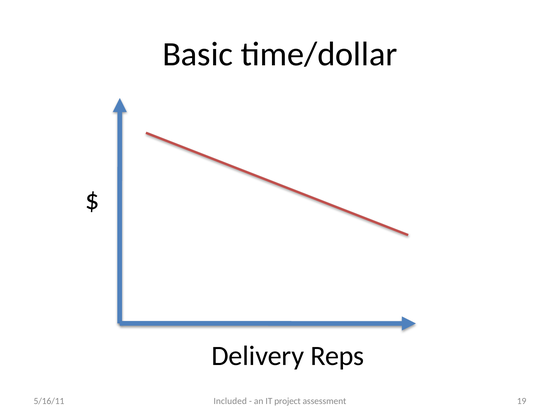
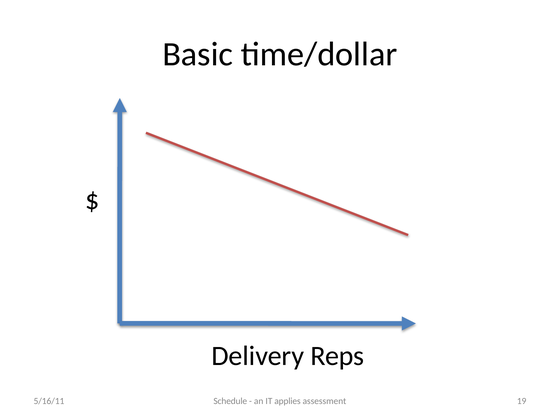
Included: Included -> Schedule
project: project -> applies
